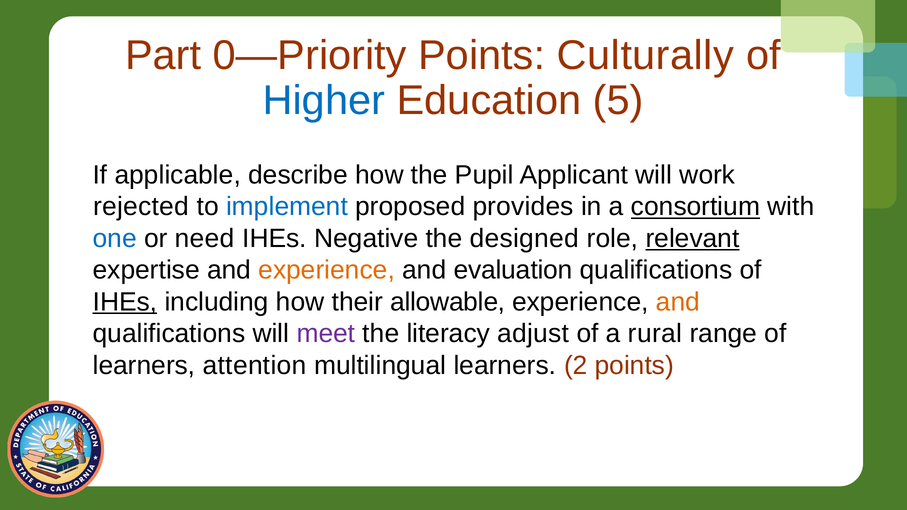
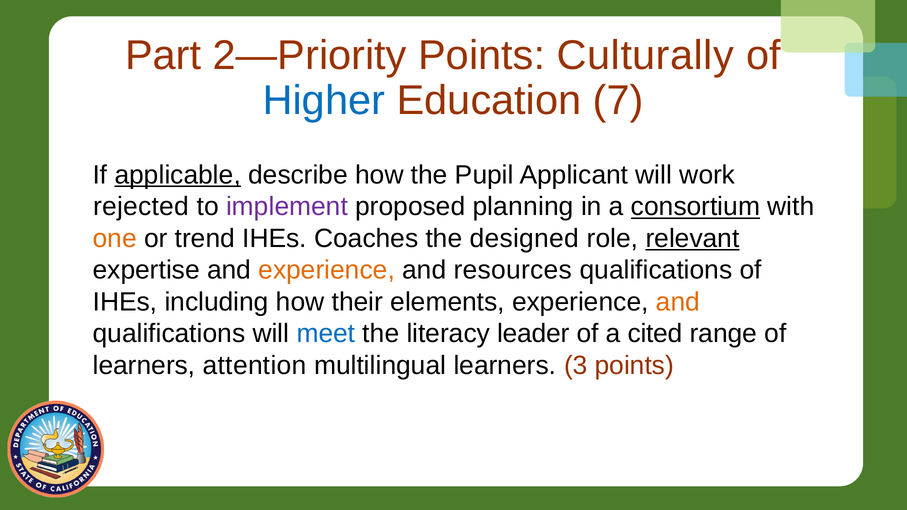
0—Priority: 0—Priority -> 2—Priority
5: 5 -> 7
applicable underline: none -> present
implement colour: blue -> purple
provides: provides -> planning
one colour: blue -> orange
need: need -> trend
Negative: Negative -> Coaches
evaluation: evaluation -> resources
IHEs at (125, 302) underline: present -> none
allowable: allowable -> elements
meet colour: purple -> blue
adjust: adjust -> leader
rural: rural -> cited
2: 2 -> 3
